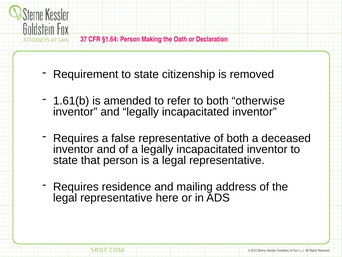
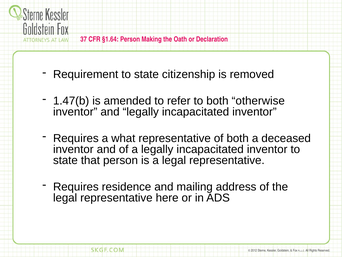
1.61(b: 1.61(b -> 1.47(b
false: false -> what
